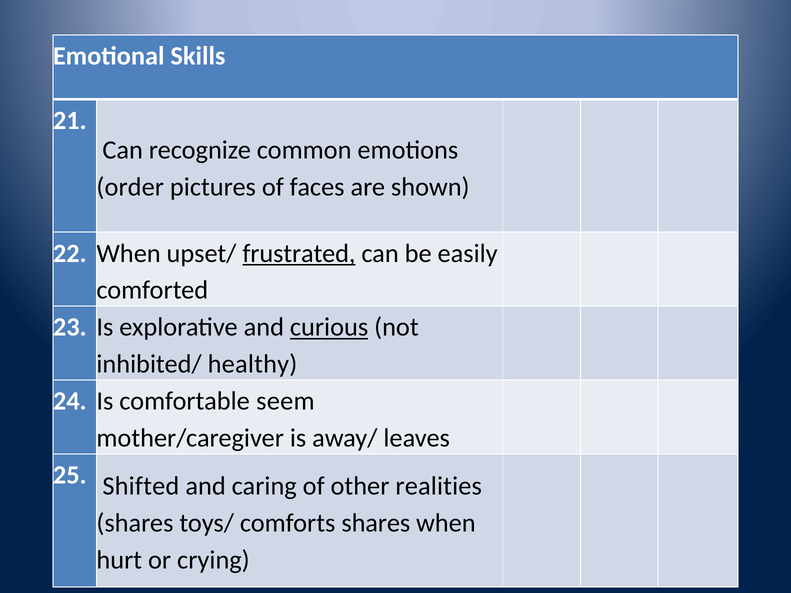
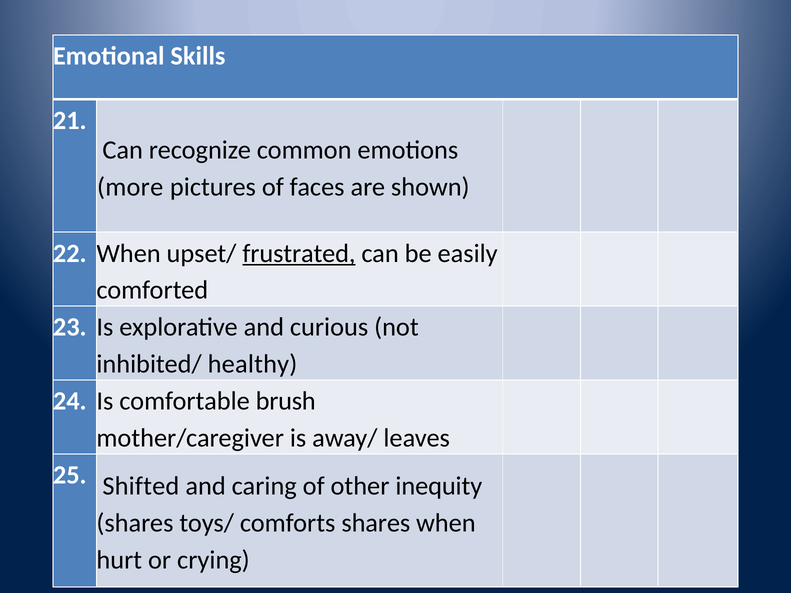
order: order -> more
curious underline: present -> none
seem: seem -> brush
realities: realities -> inequity
